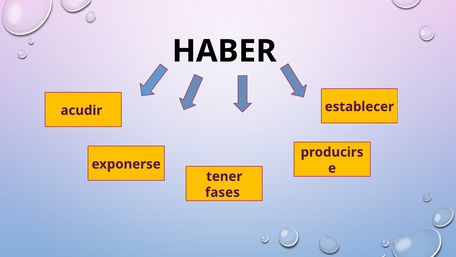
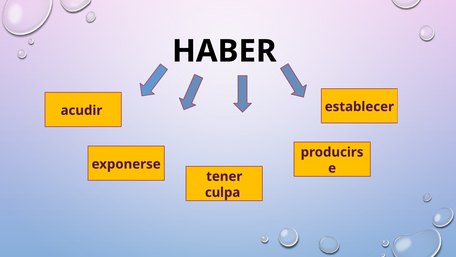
fases: fases -> culpa
